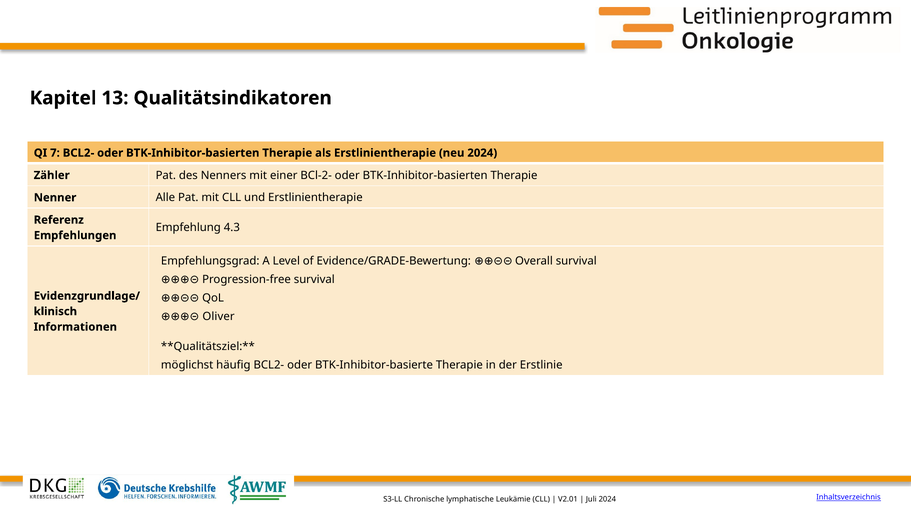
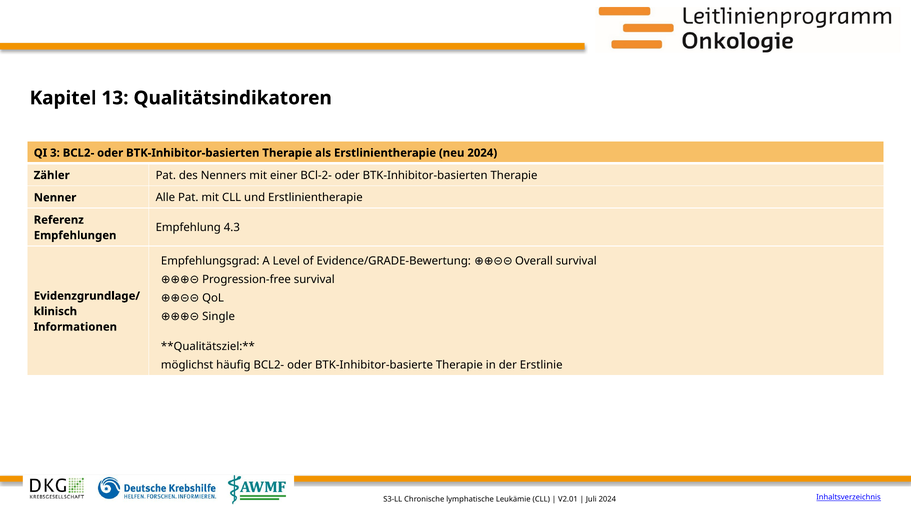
7: 7 -> 3
Oliver: Oliver -> Single
